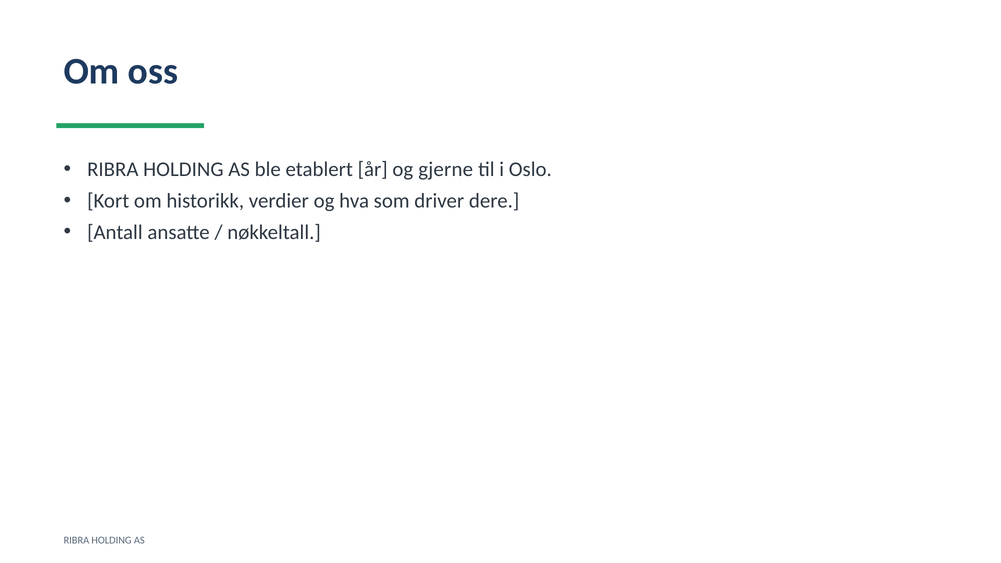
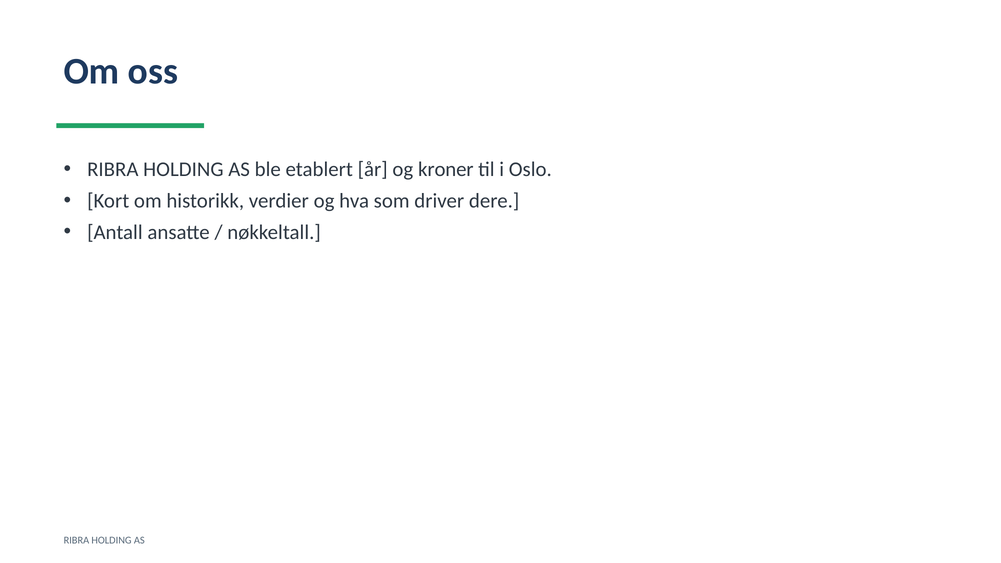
gjerne: gjerne -> kroner
